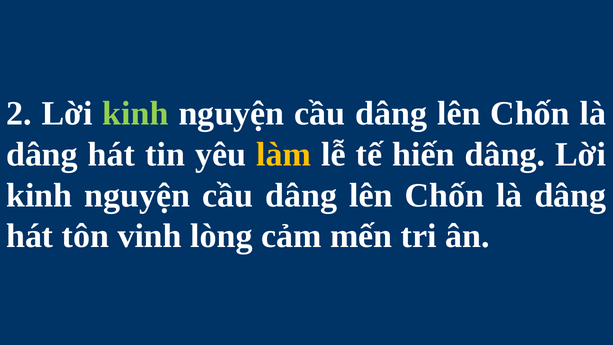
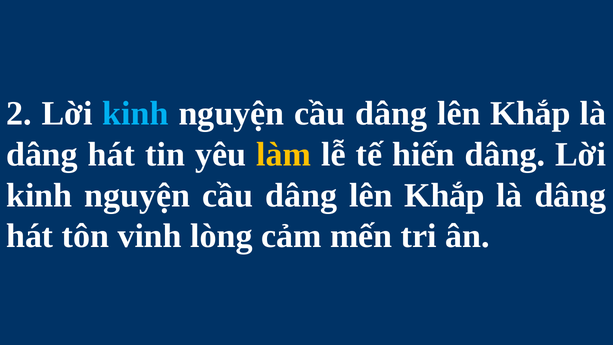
kinh at (136, 113) colour: light green -> light blue
Chốn at (530, 113): Chốn -> Khắp
Chốn at (444, 195): Chốn -> Khắp
